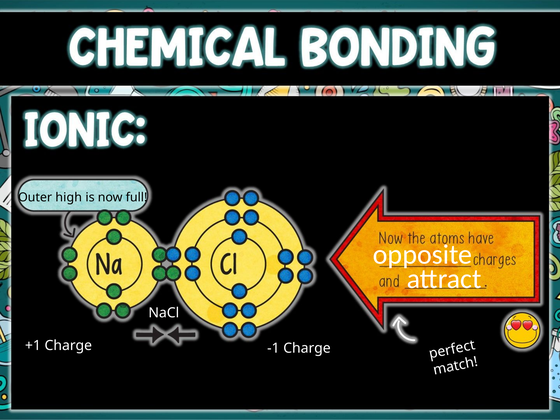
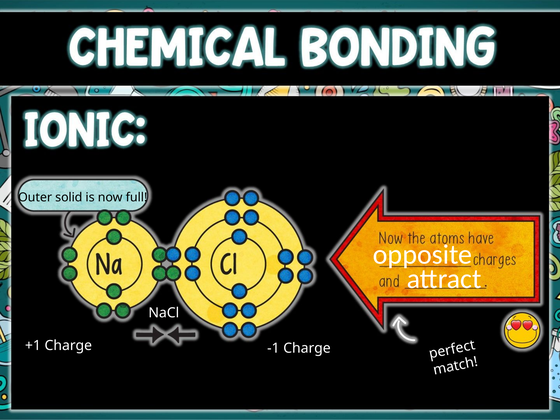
high: high -> solid
